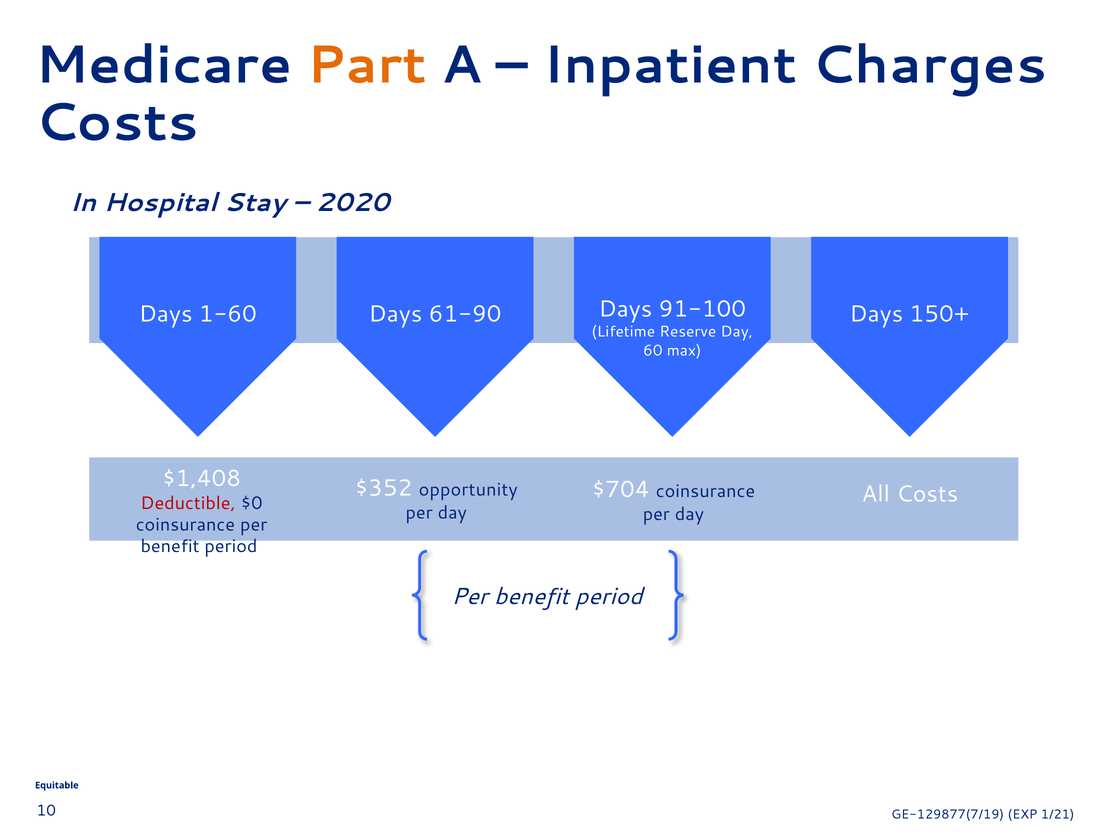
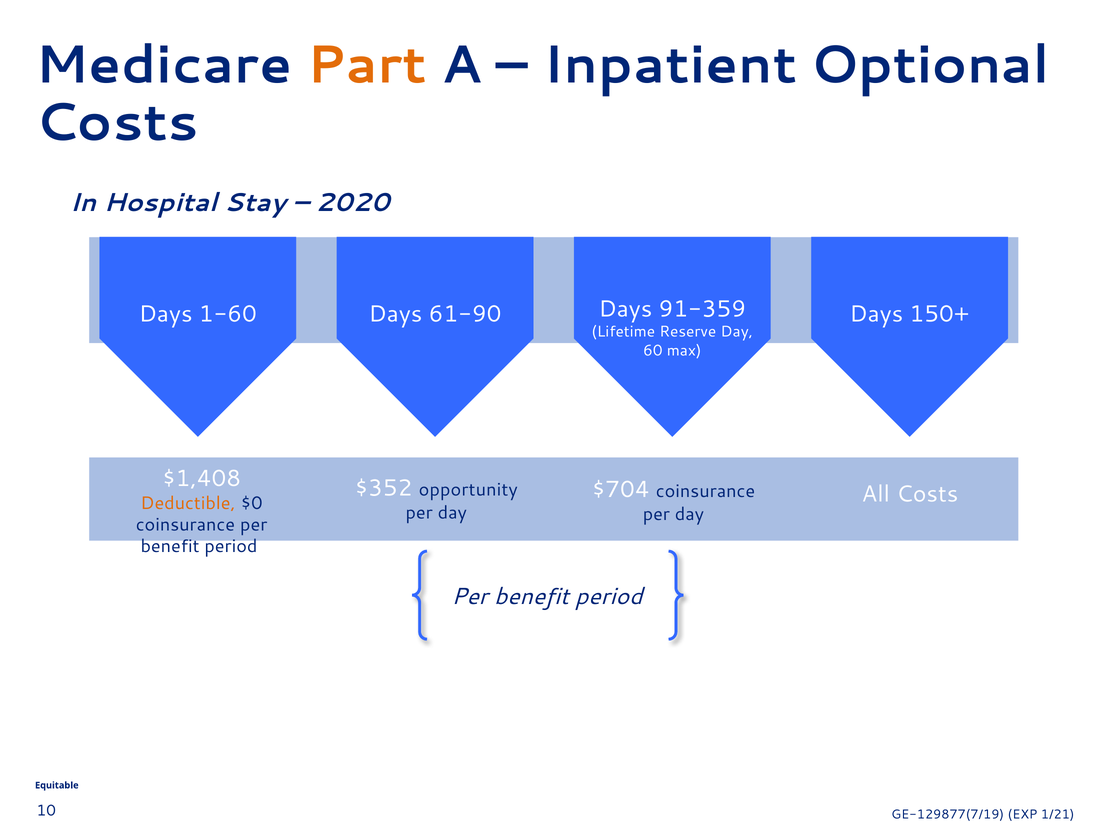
Charges: Charges -> Optional
91-100: 91-100 -> 91-359
Deductible colour: red -> orange
